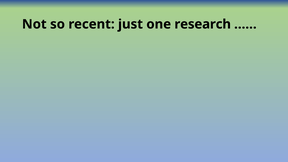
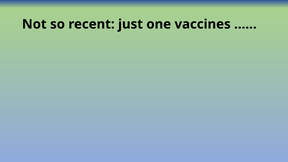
research: research -> vaccines
